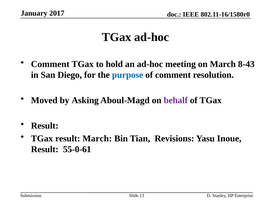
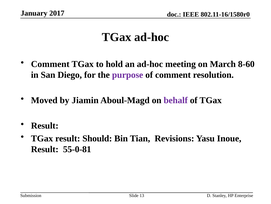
8-43: 8-43 -> 8-60
purpose colour: blue -> purple
Asking: Asking -> Jiamin
result March: March -> Should
55-0-61: 55-0-61 -> 55-0-81
